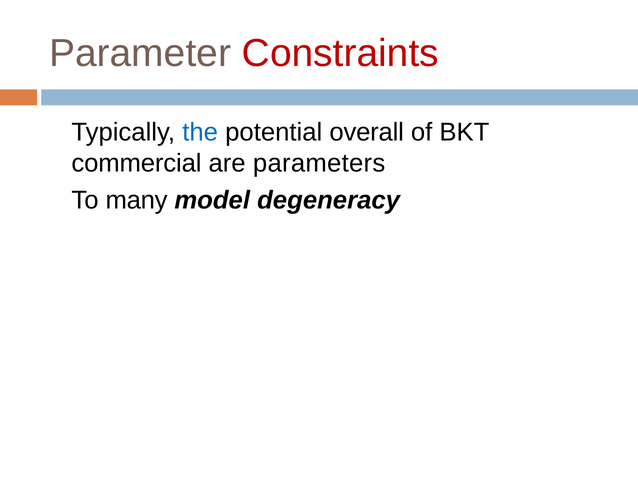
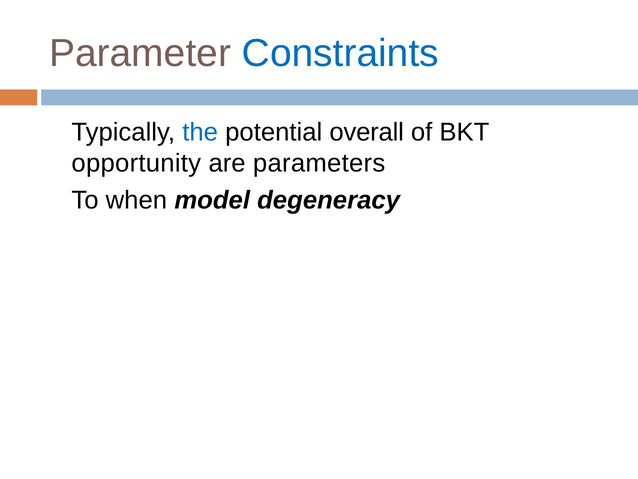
Constraints colour: red -> blue
commercial: commercial -> opportunity
many: many -> when
